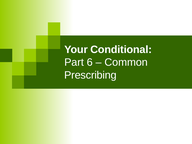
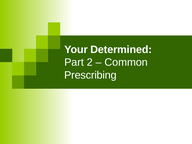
Conditional: Conditional -> Determined
6: 6 -> 2
